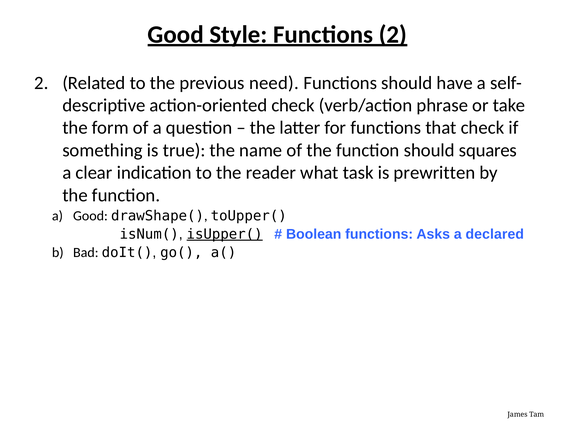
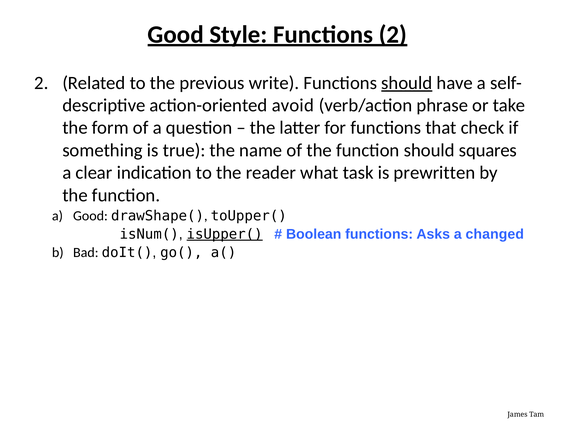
need: need -> write
should at (407, 83) underline: none -> present
action-oriented check: check -> avoid
declared: declared -> changed
